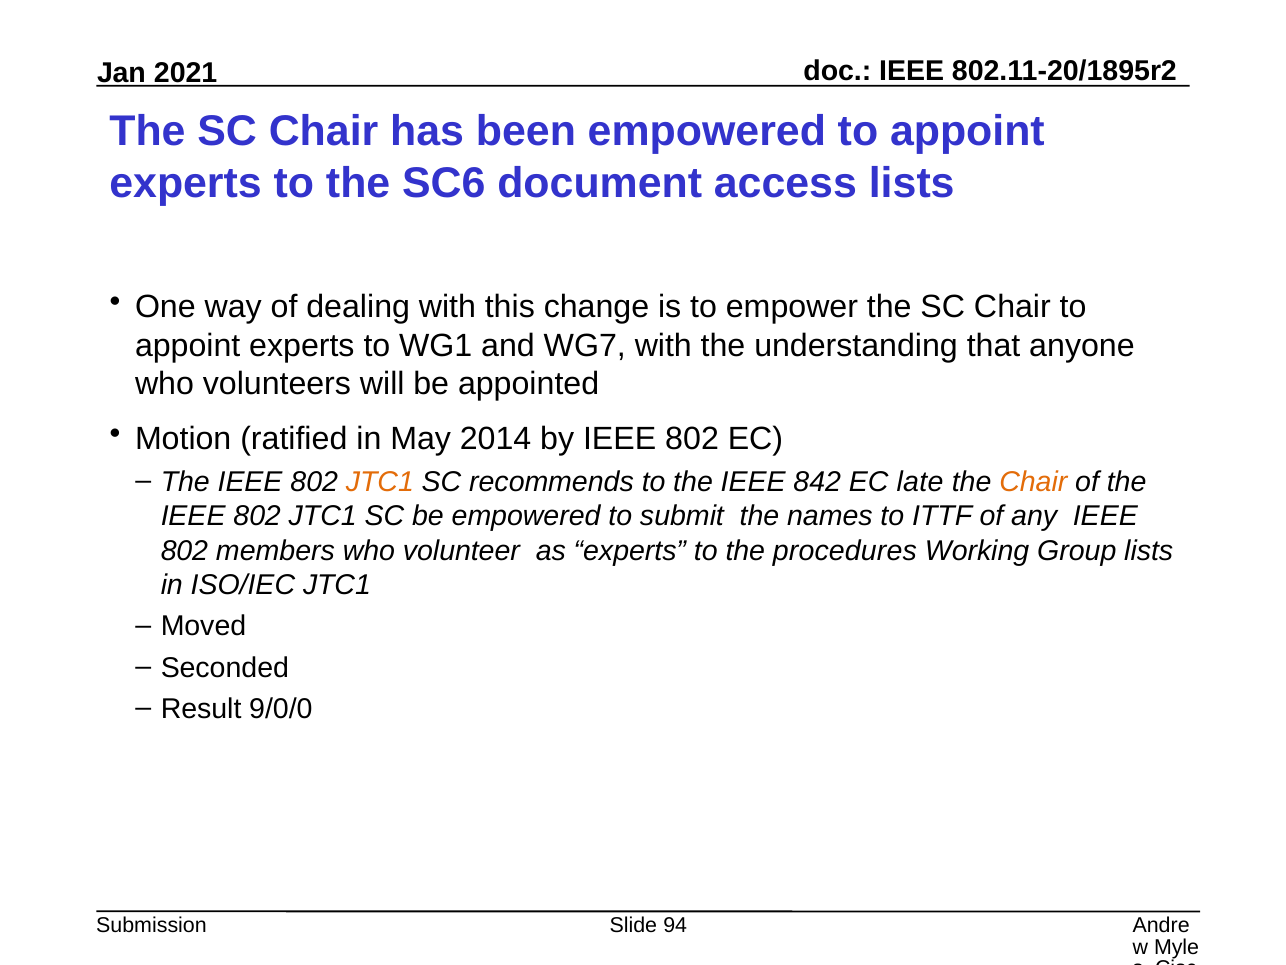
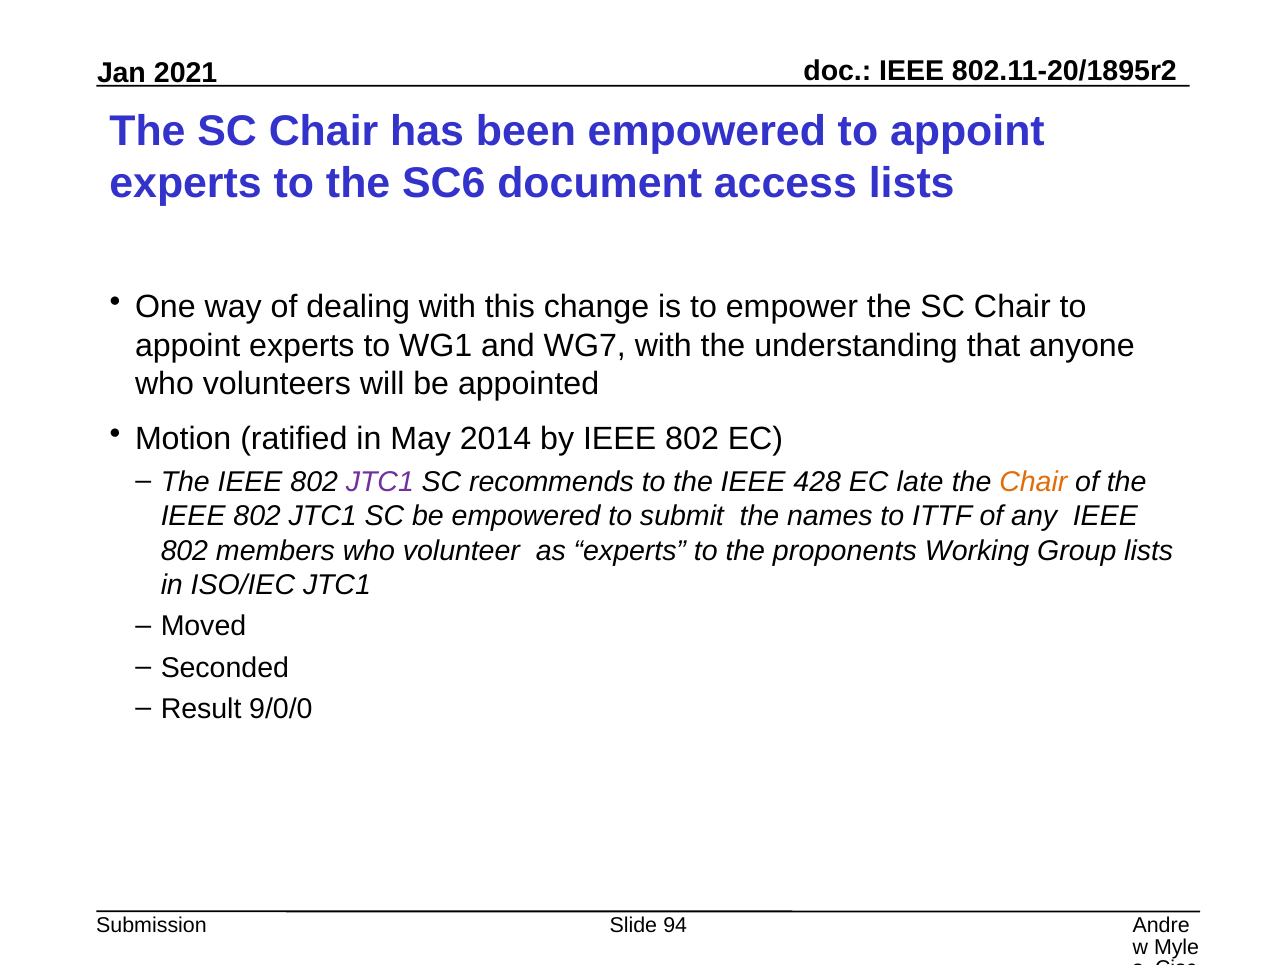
JTC1 at (380, 482) colour: orange -> purple
842: 842 -> 428
procedures: procedures -> proponents
